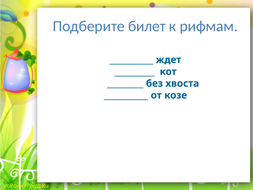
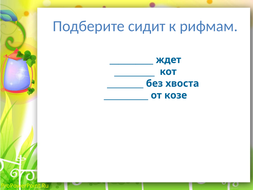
билет: билет -> сидит
